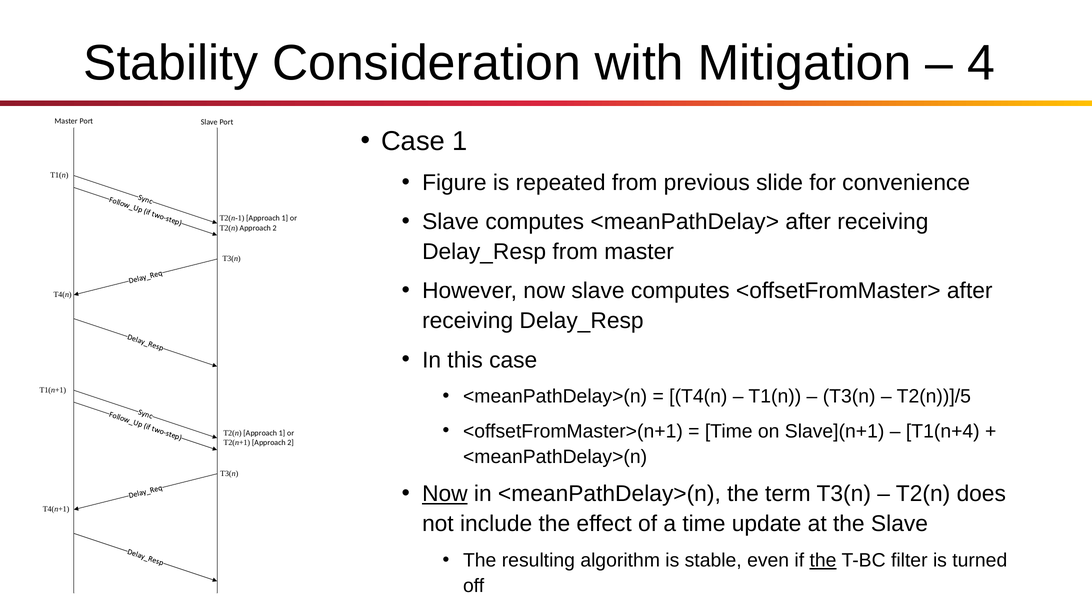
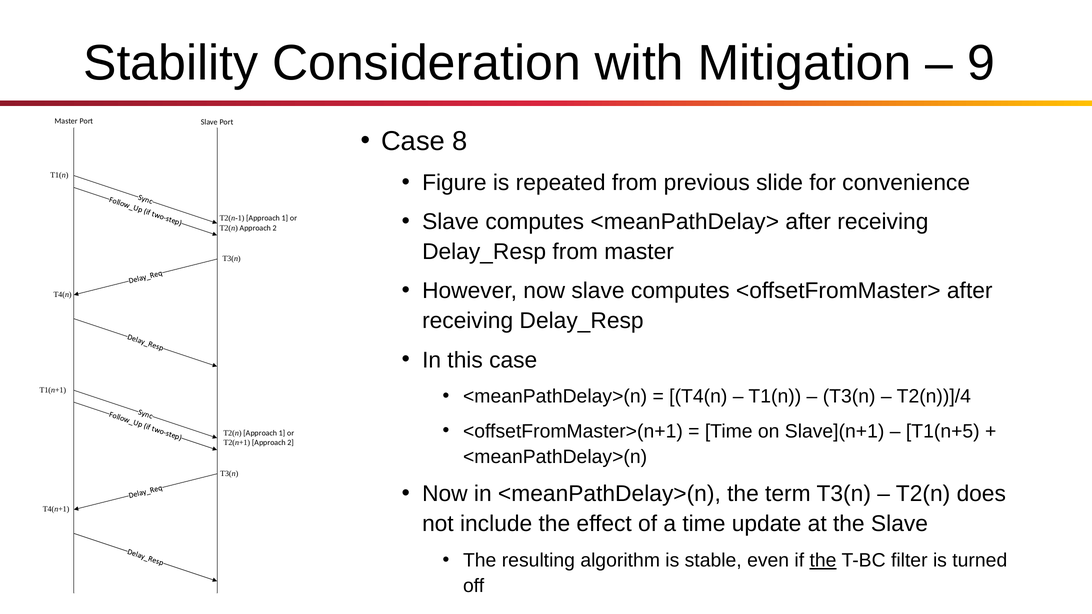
4: 4 -> 9
Case 1: 1 -> 8
T2(n))]/5: T2(n))]/5 -> T2(n))]/4
T1(n+4: T1(n+4 -> T1(n+5
Now at (445, 494) underline: present -> none
